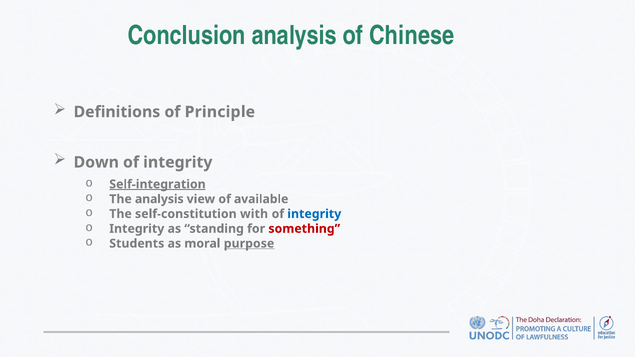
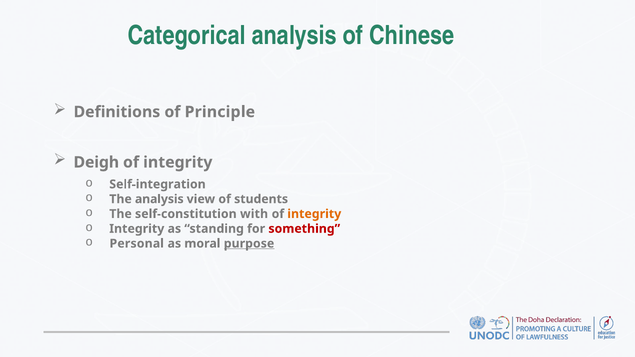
Conclusion: Conclusion -> Categorical
Down: Down -> Deigh
Self-integration underline: present -> none
available: available -> students
integrity at (314, 214) colour: blue -> orange
Students: Students -> Personal
